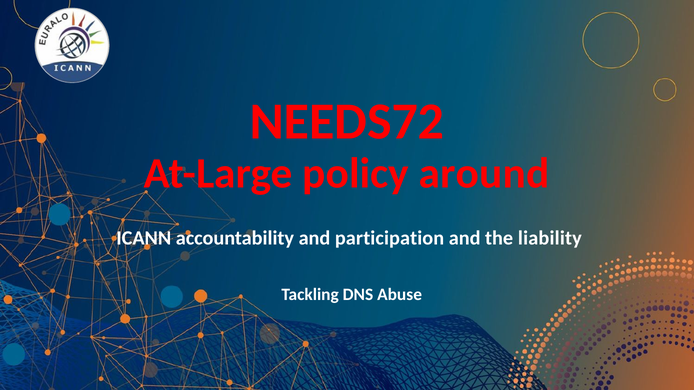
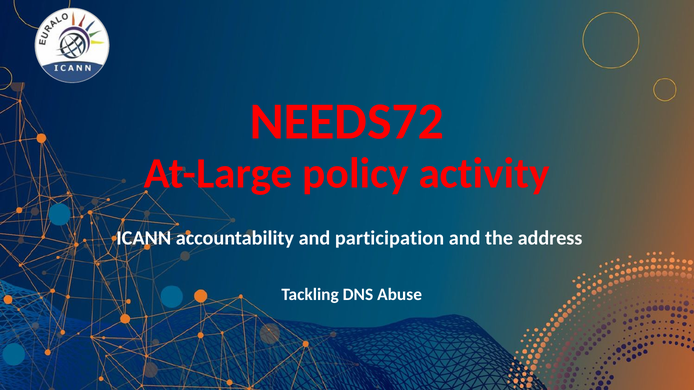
around: around -> activity
liability: liability -> address
